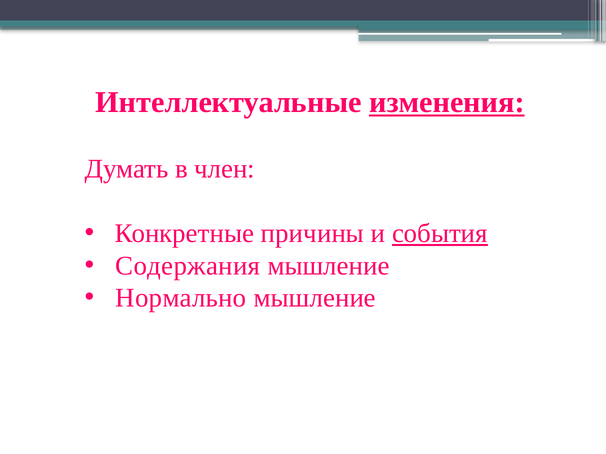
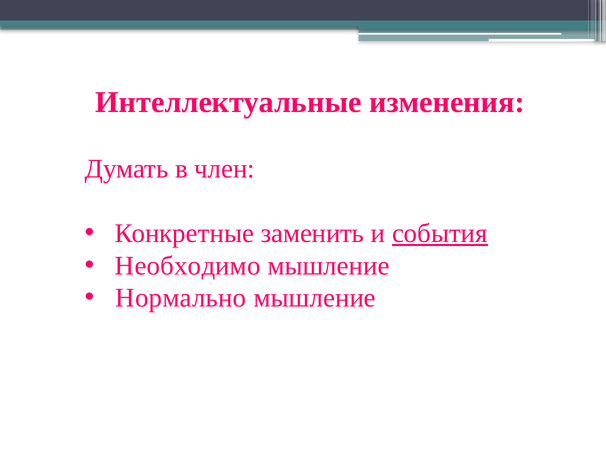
изменения underline: present -> none
причины: причины -> заменить
Содержания: Содержания -> Необходимо
